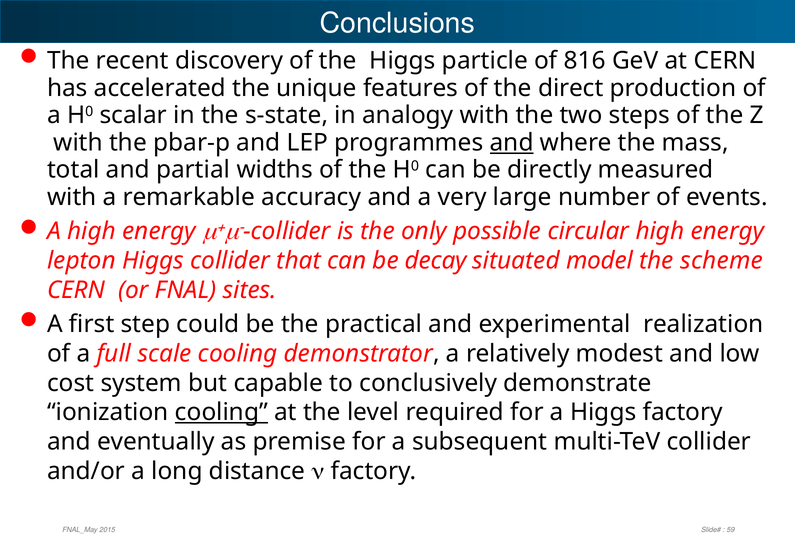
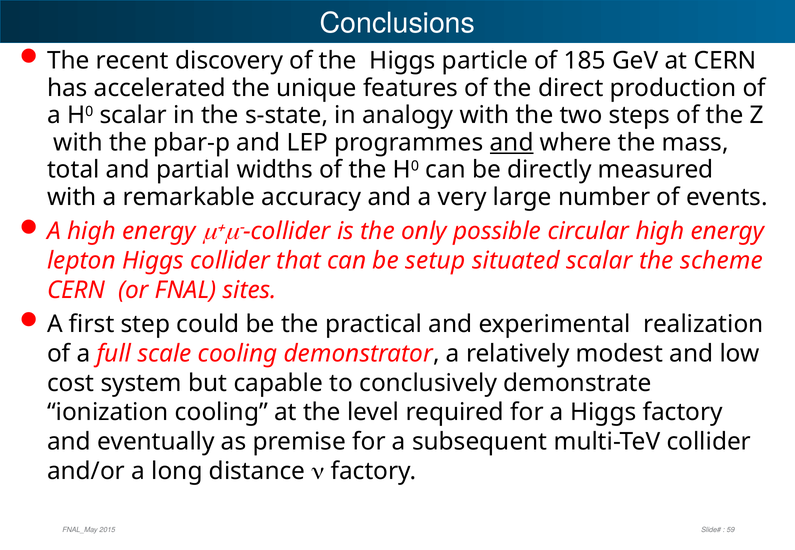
816: 816 -> 185
decay: decay -> setup
situated model: model -> scalar
cooling at (221, 413) underline: present -> none
